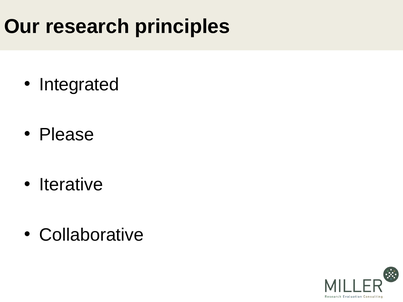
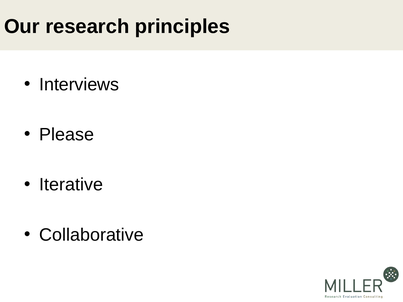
Integrated: Integrated -> Interviews
